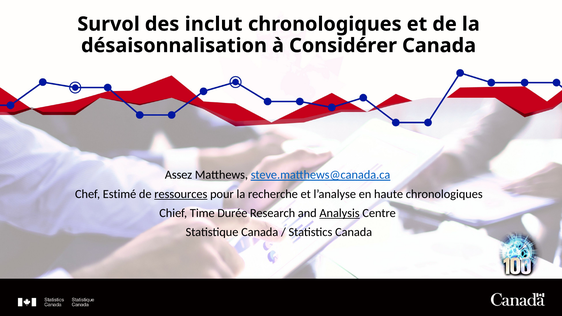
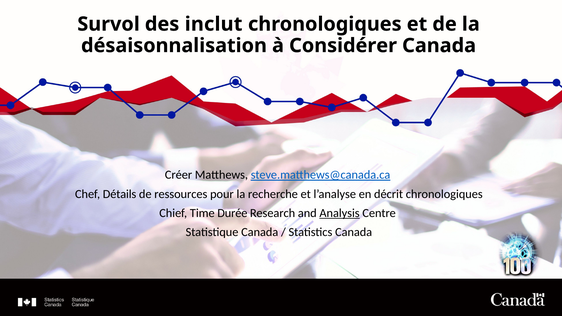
Assez: Assez -> Créer
Estimé: Estimé -> Détails
ressources underline: present -> none
haute: haute -> décrit
